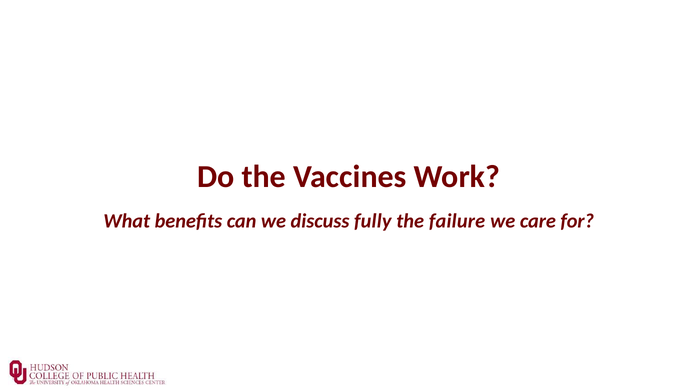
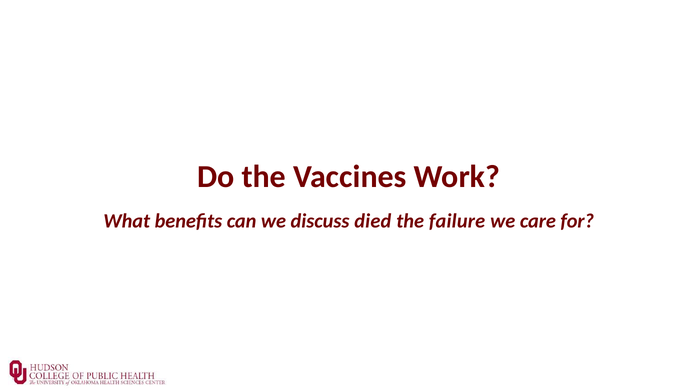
fully: fully -> died
